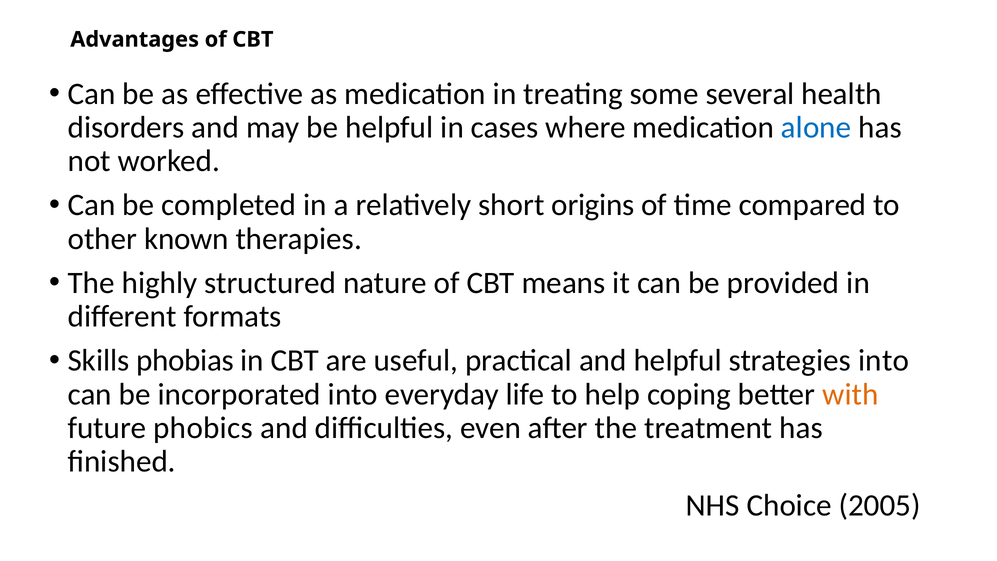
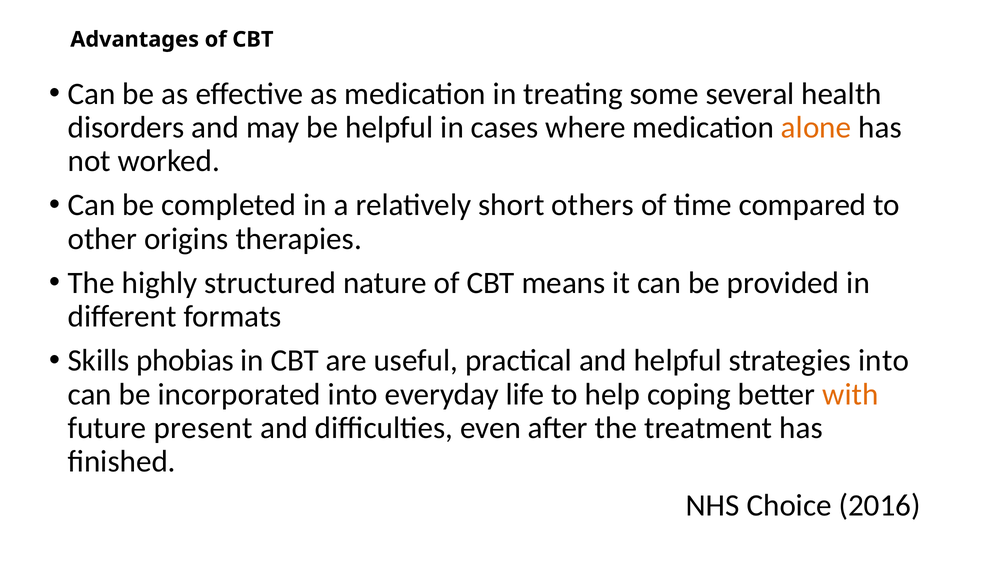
alone colour: blue -> orange
origins: origins -> others
known: known -> origins
phobics: phobics -> present
2005: 2005 -> 2016
